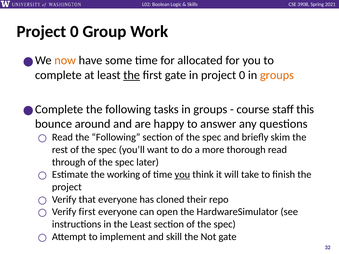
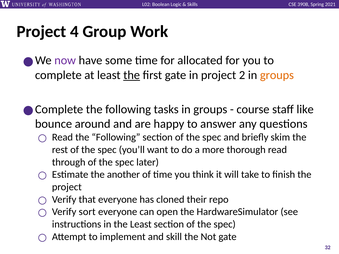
0 at (74, 31): 0 -> 4
now colour: orange -> purple
in project 0: 0 -> 2
this: this -> like
working: working -> another
you at (182, 175) underline: present -> none
Verify first: first -> sort
